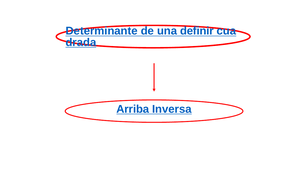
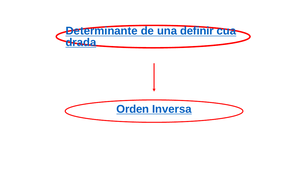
Arriba: Arriba -> Orden
